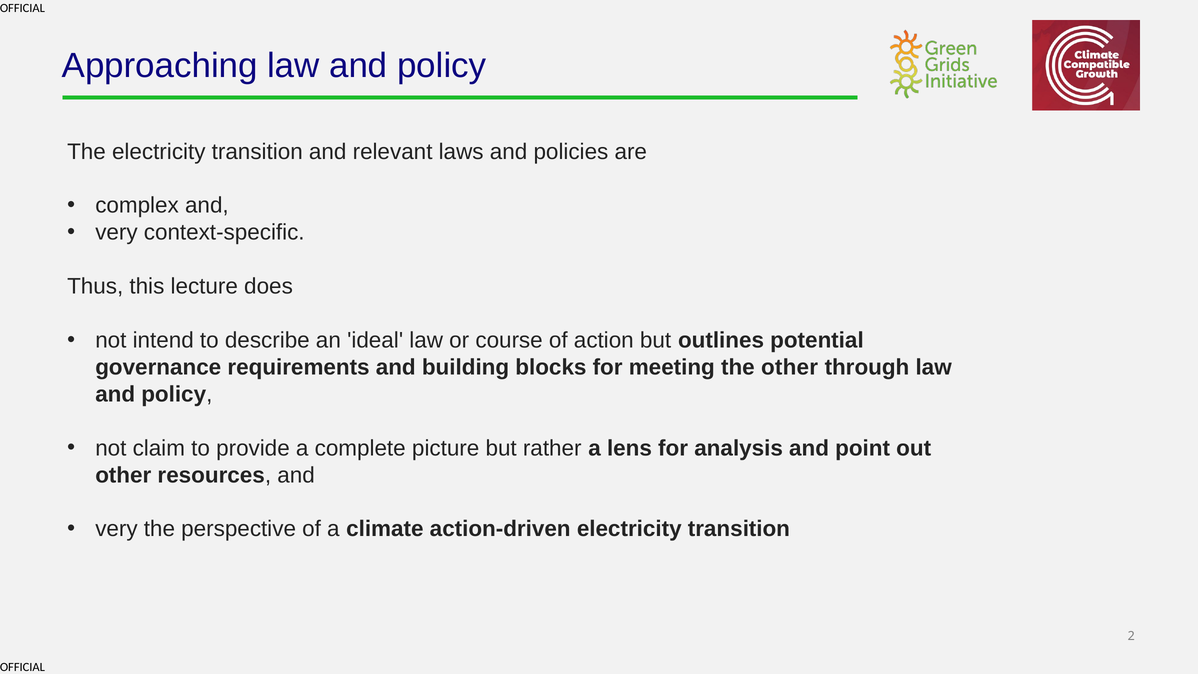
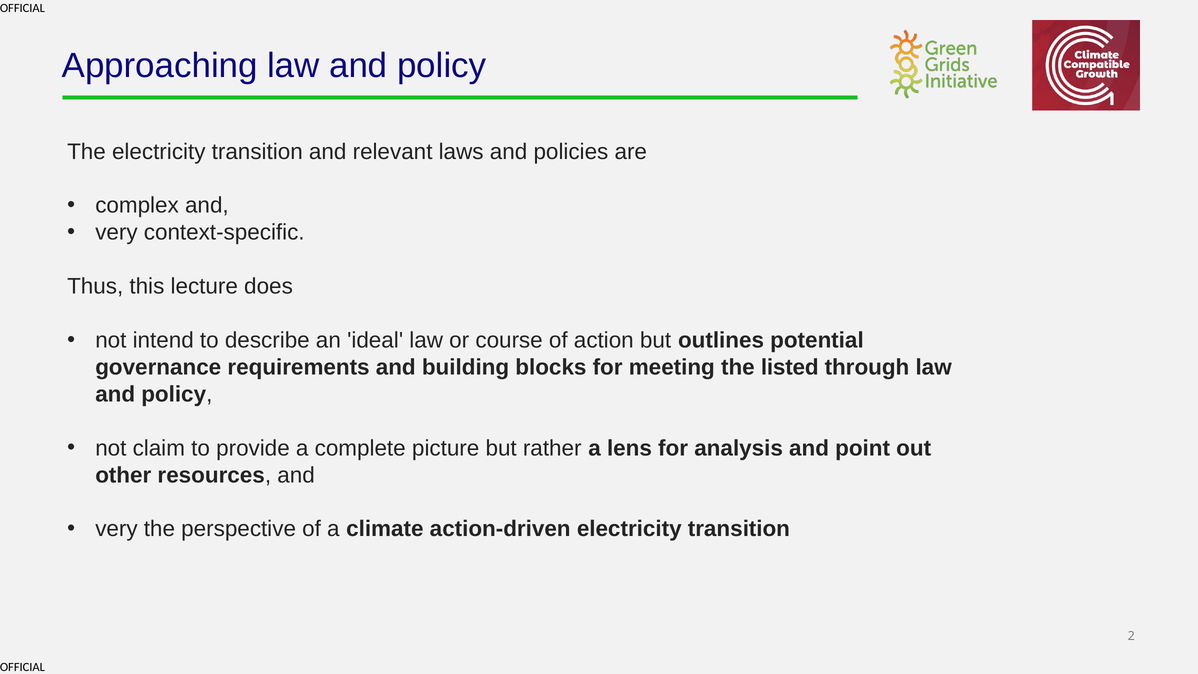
the other: other -> listed
